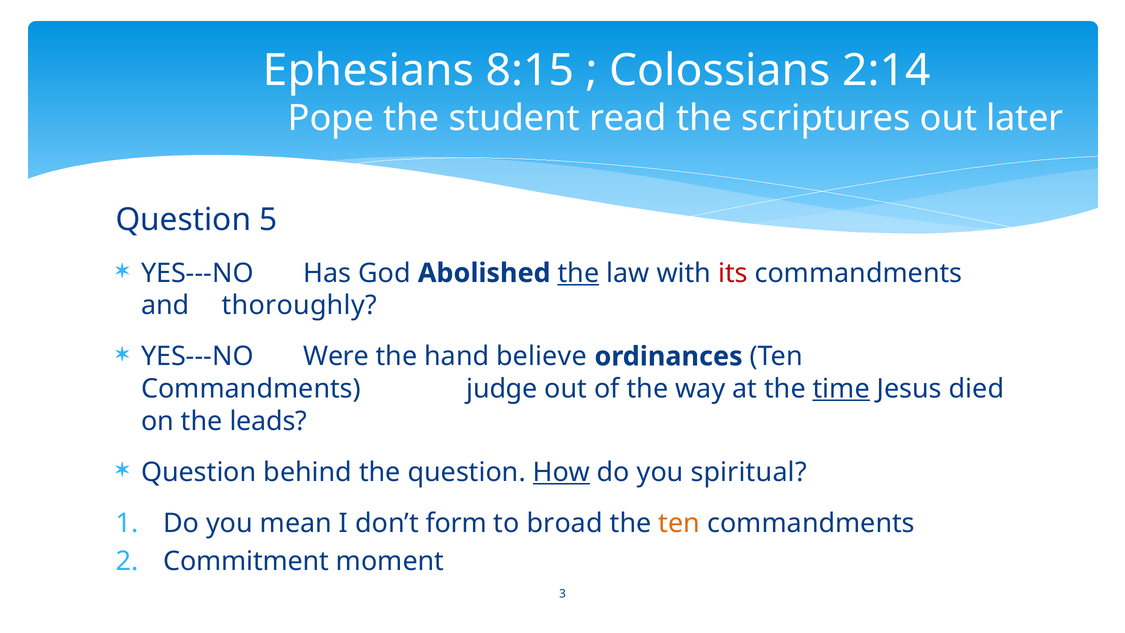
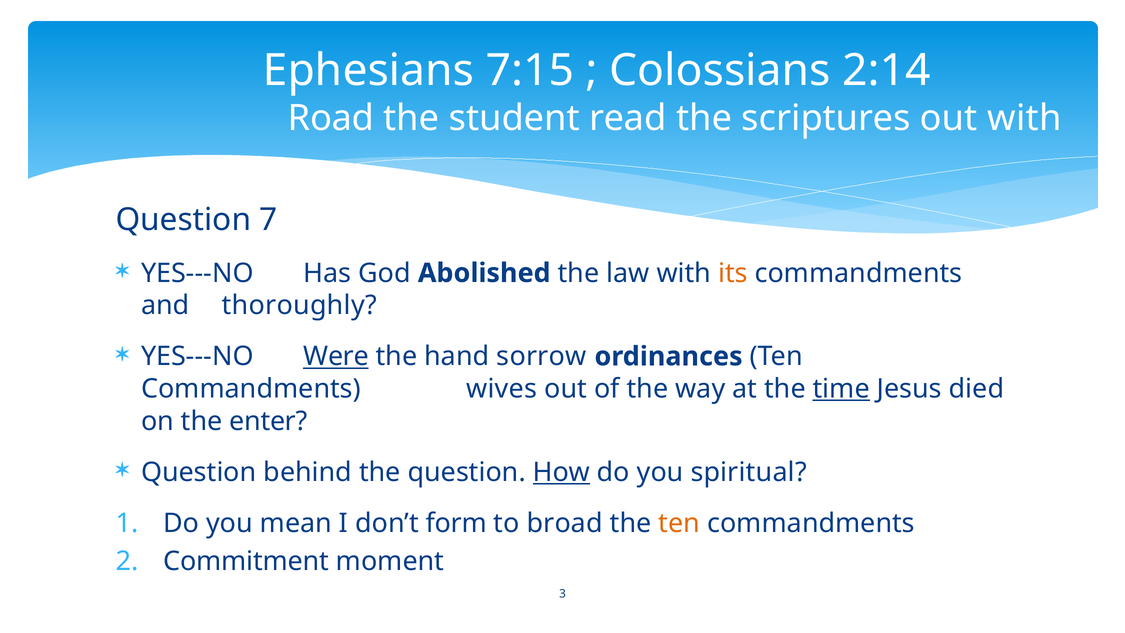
8:15: 8:15 -> 7:15
Pope: Pope -> Road
out later: later -> with
5: 5 -> 7
the at (578, 273) underline: present -> none
its colour: red -> orange
Were underline: none -> present
believe: believe -> sorrow
judge: judge -> wives
leads: leads -> enter
